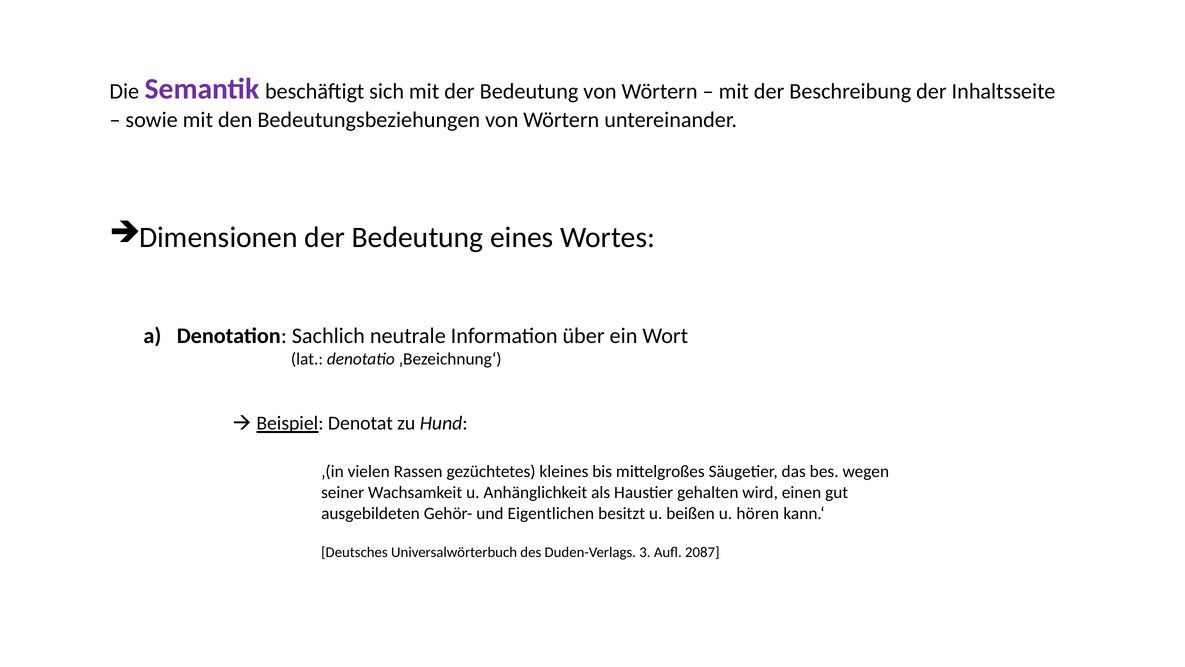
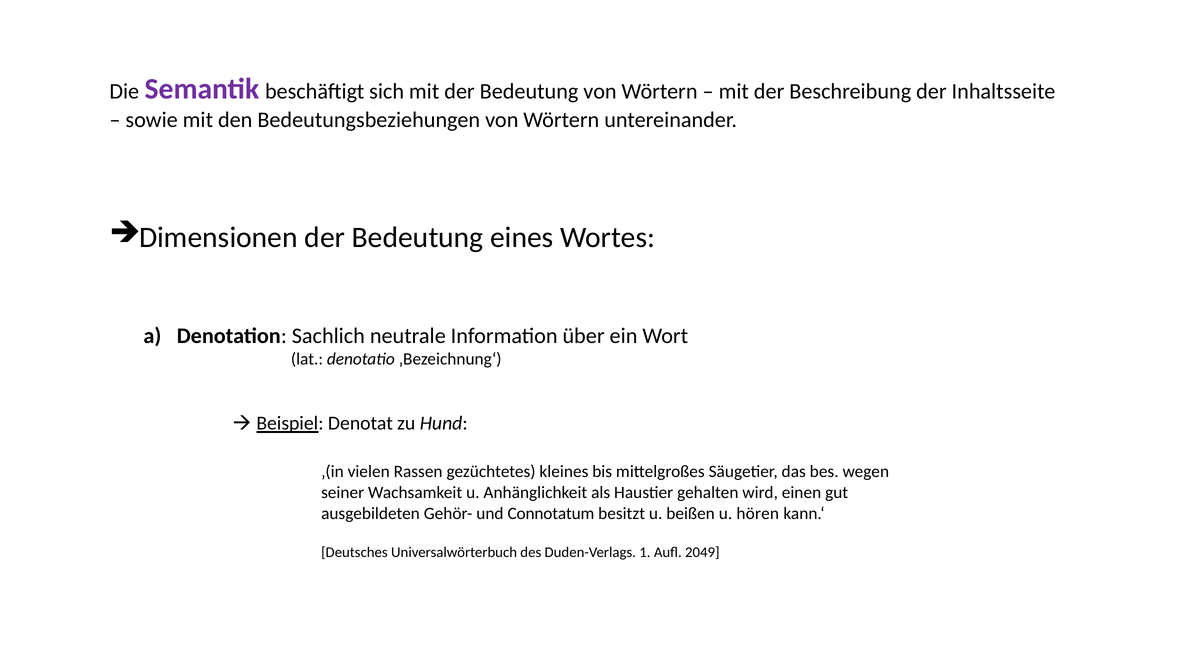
Eigentlichen: Eigentlichen -> Connotatum
3: 3 -> 1
2087: 2087 -> 2049
